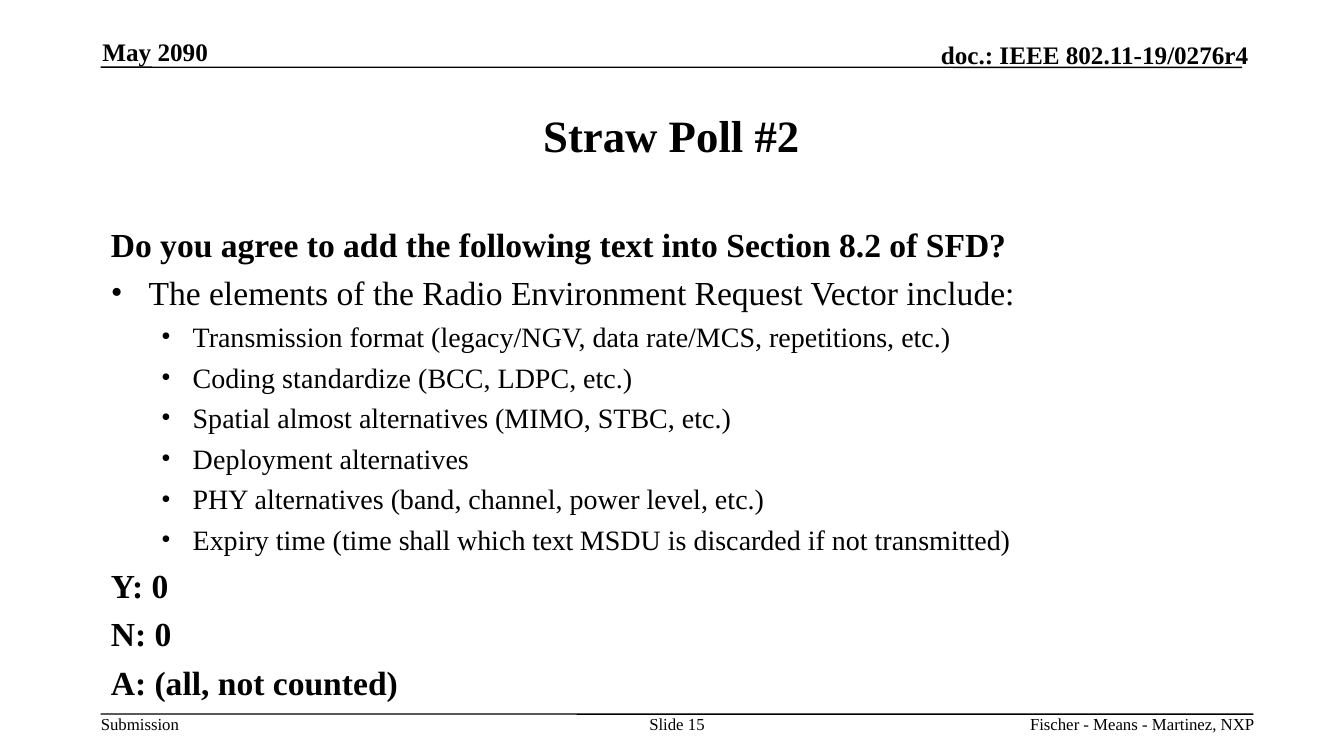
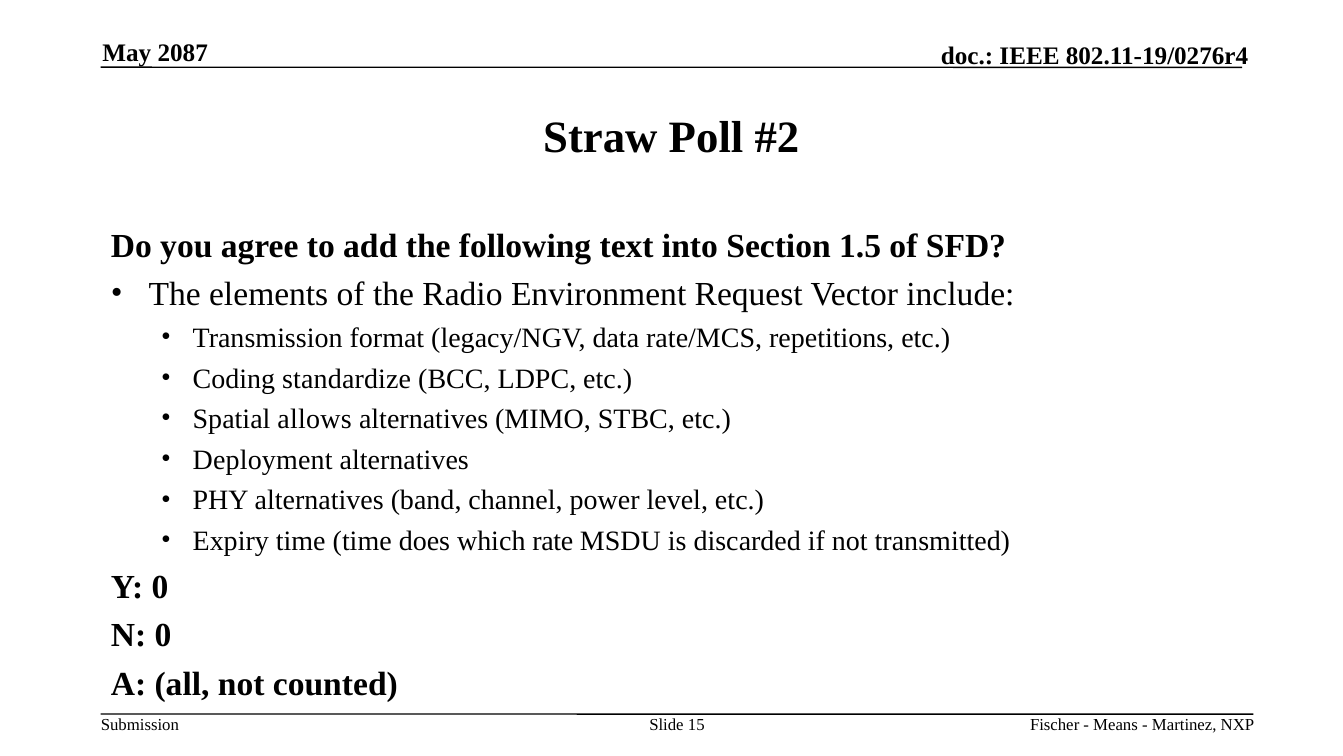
2090: 2090 -> 2087
8.2: 8.2 -> 1.5
almost: almost -> allows
shall: shall -> does
which text: text -> rate
